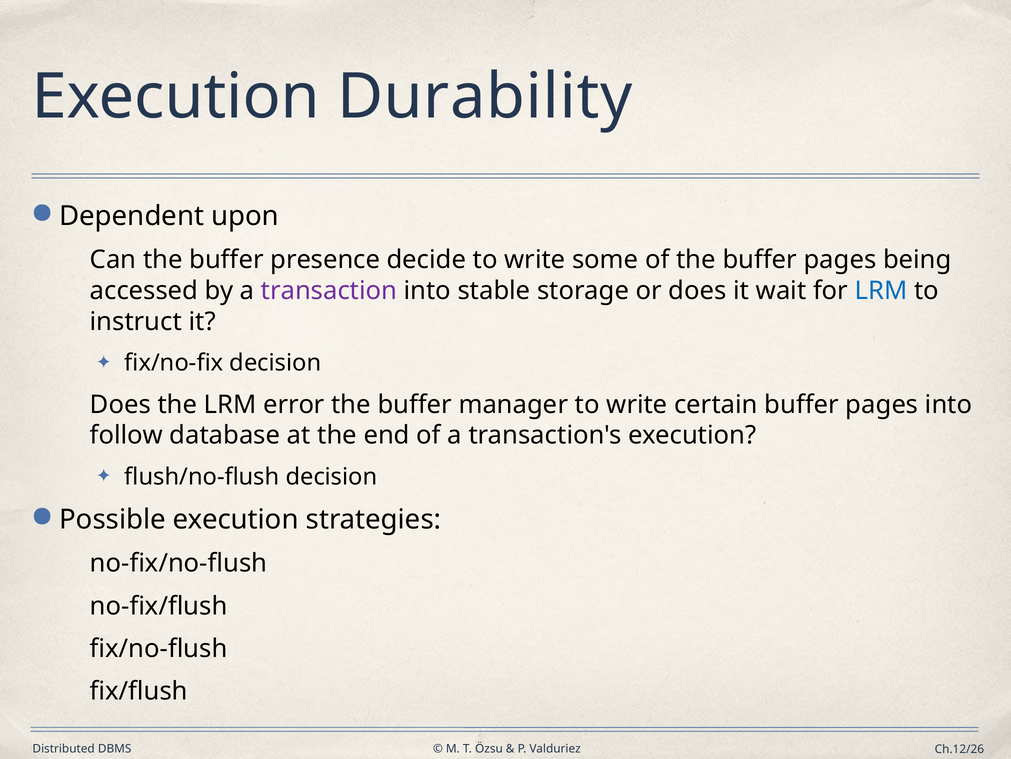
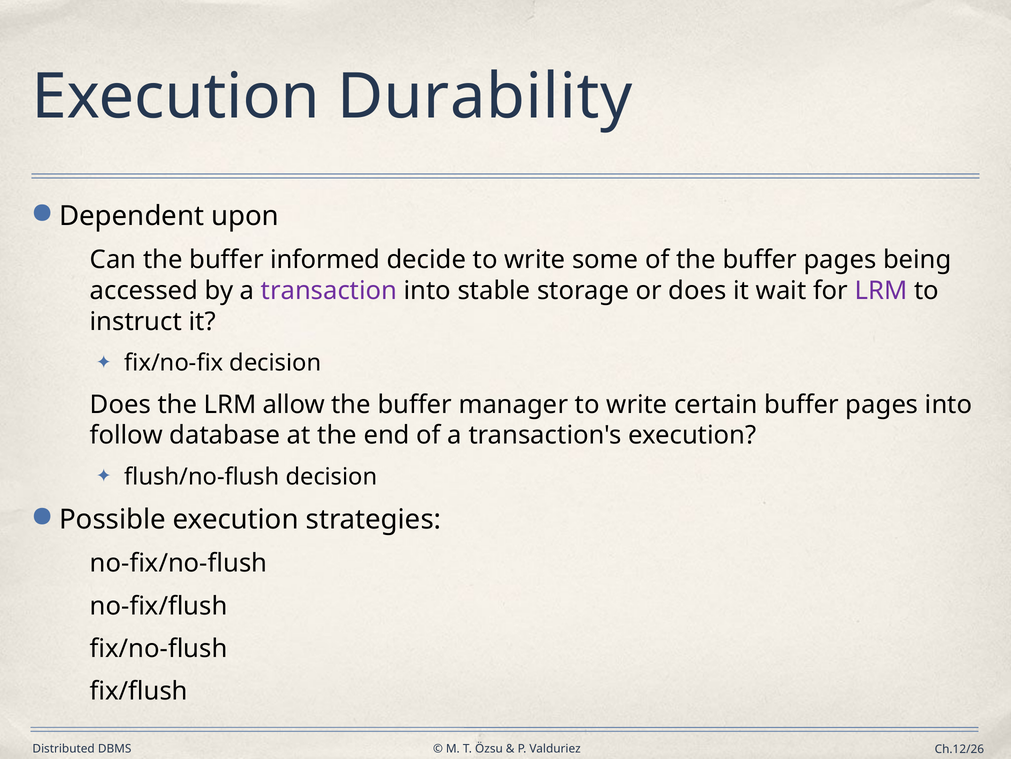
presence: presence -> informed
LRM at (881, 290) colour: blue -> purple
error: error -> allow
